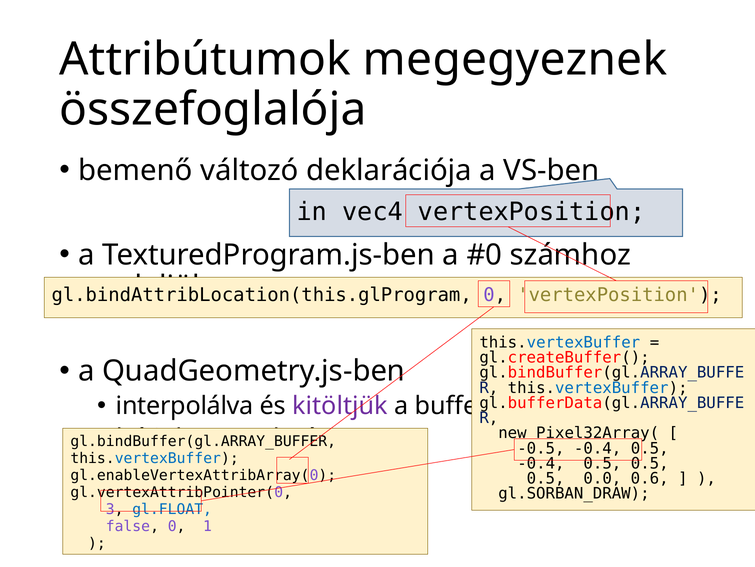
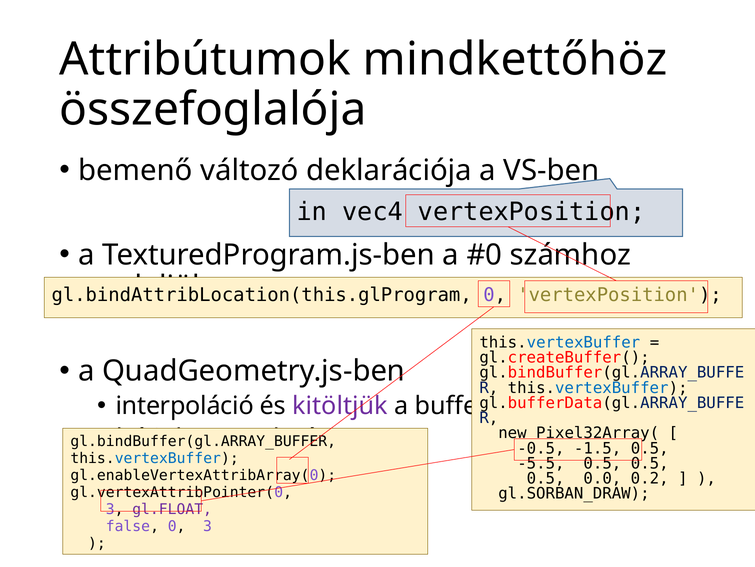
megegyeznek: megegyeznek -> mindkettőhöz
interpolálva: interpolálva -> interpoláció
-0.5 -0.4: -0.4 -> -1.5
-0.4 at (541, 463): -0.4 -> -5.5
0.6: 0.6 -> 0.2
gl.FLOAT colour: blue -> purple
0 1: 1 -> 3
